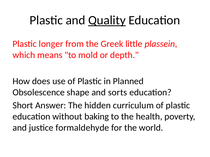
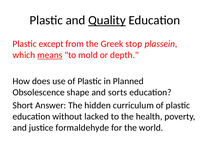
longer: longer -> except
little: little -> stop
means underline: none -> present
baking: baking -> lacked
